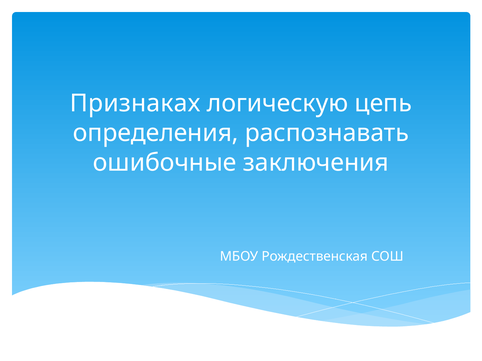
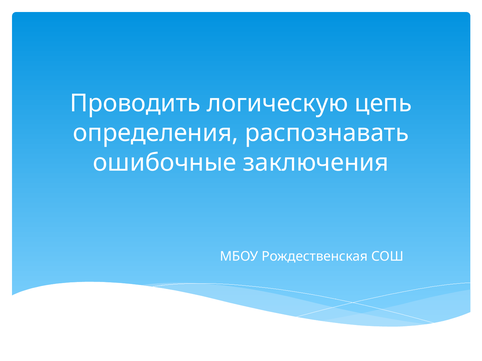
Признаках: Признаках -> Проводить
